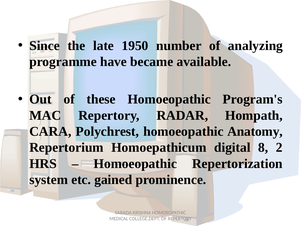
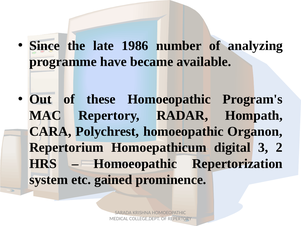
1950: 1950 -> 1986
Anatomy: Anatomy -> Organon
8: 8 -> 3
